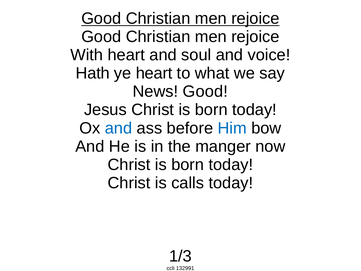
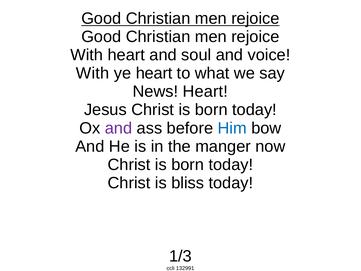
Hath at (93, 73): Hath -> With
News Good: Good -> Heart
and at (119, 128) colour: blue -> purple
calls: calls -> bliss
